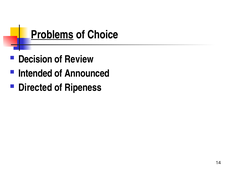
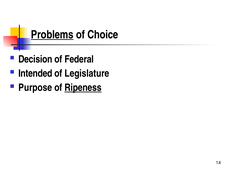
Review: Review -> Federal
Announced: Announced -> Legislature
Directed: Directed -> Purpose
Ripeness underline: none -> present
